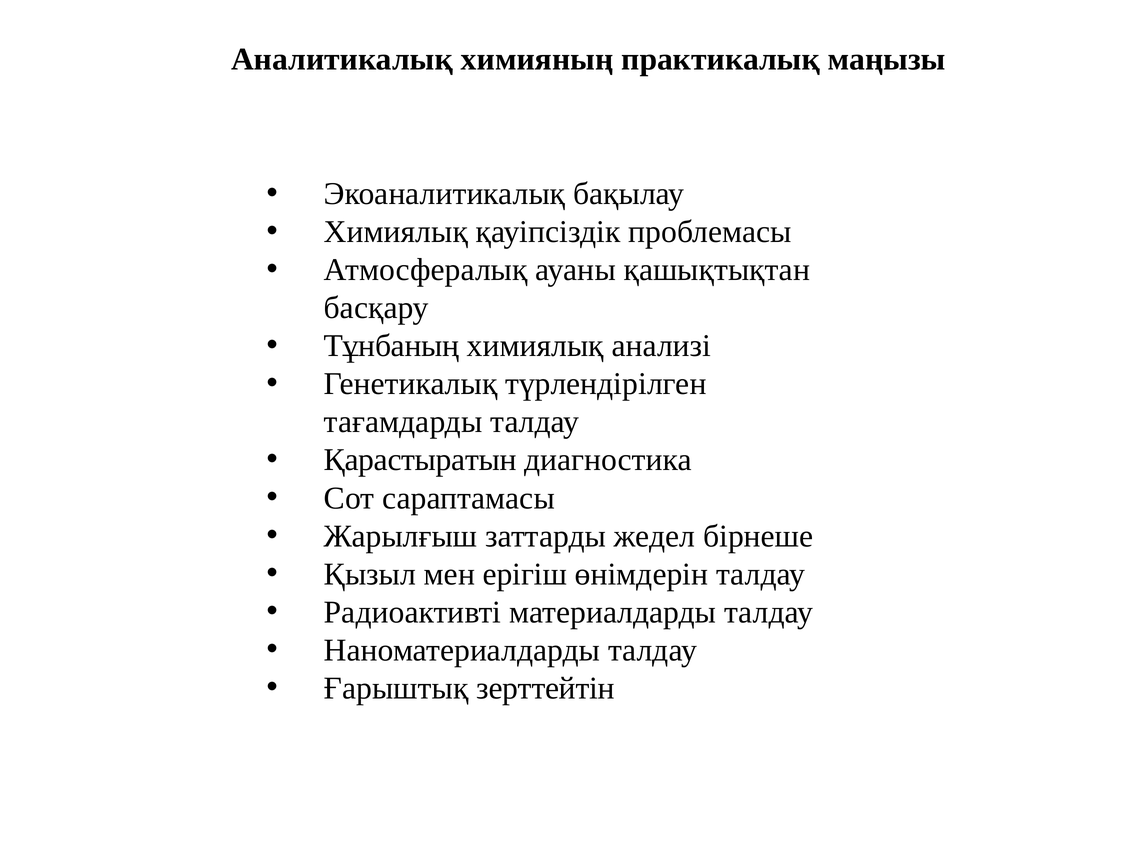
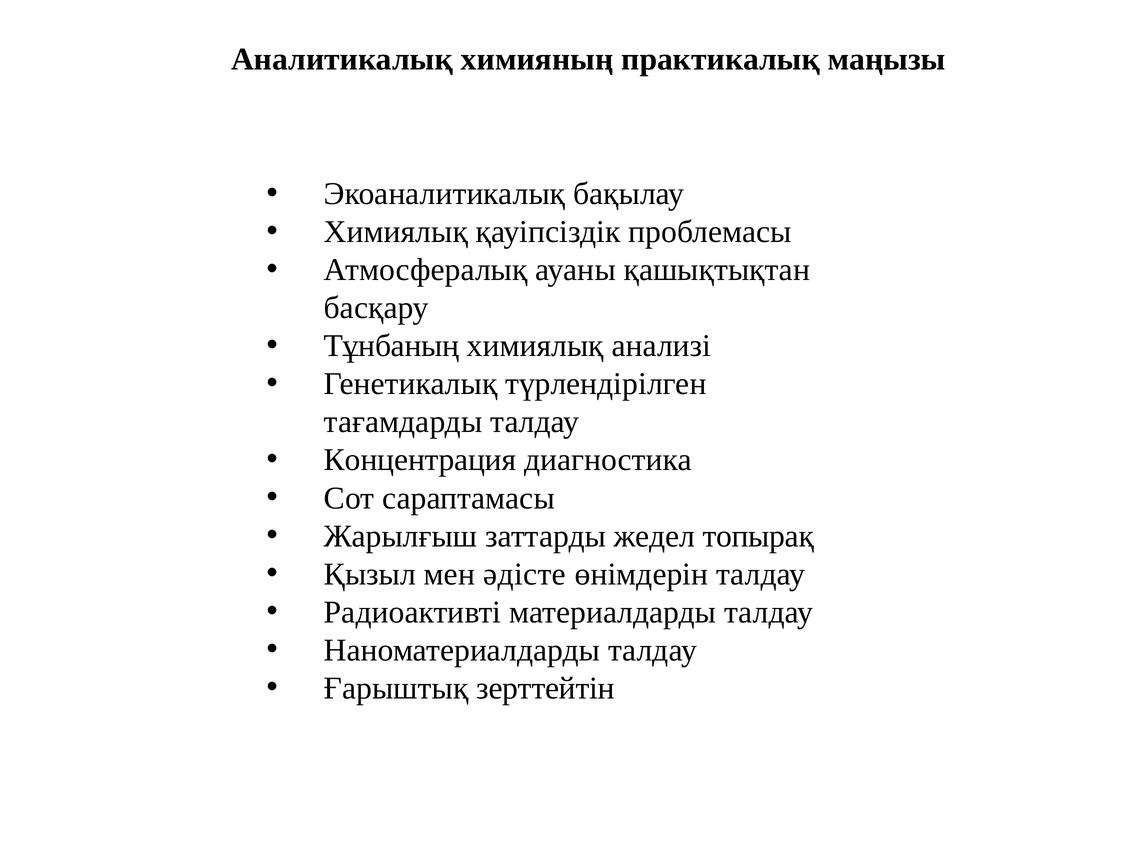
Қарастыратын: Қарастыратын -> Концентрация
бірнеше: бірнеше -> топырақ
ерігіш: ерігіш -> әдісте
